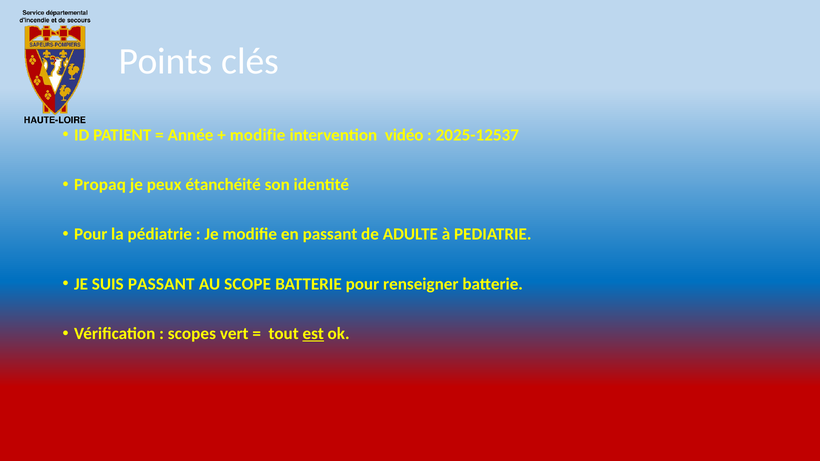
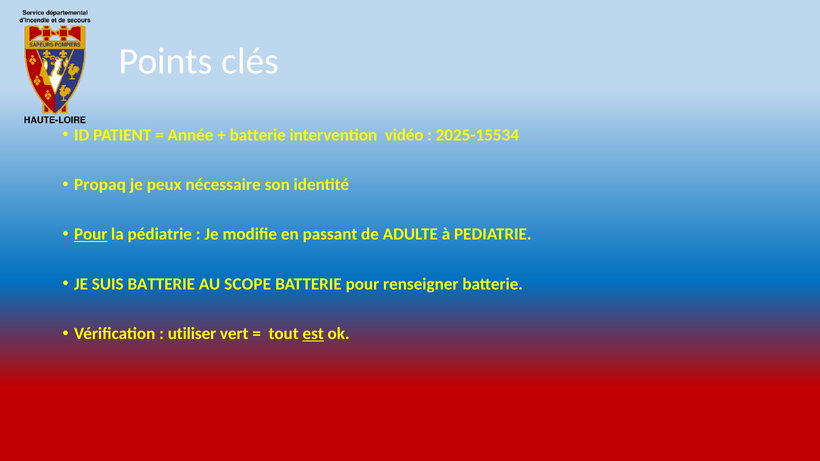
modifie at (258, 135): modifie -> batterie
2025-12537: 2025-12537 -> 2025-15534
étanchéité: étanchéité -> nécessaire
Pour at (91, 234) underline: none -> present
SUIS PASSANT: PASSANT -> BATTERIE
scopes: scopes -> utiliser
